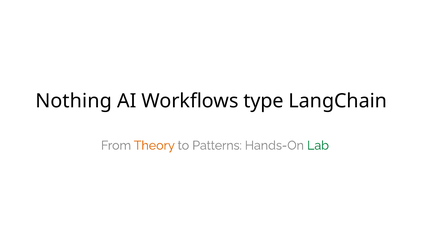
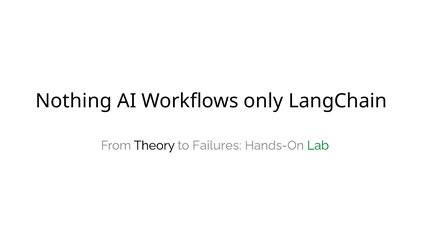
type: type -> only
Theory colour: orange -> black
Patterns: Patterns -> Failures
